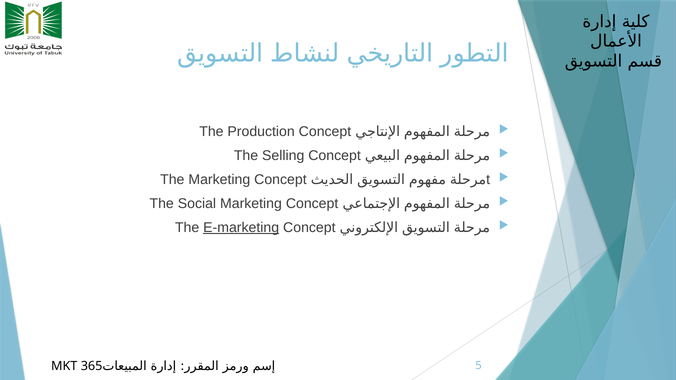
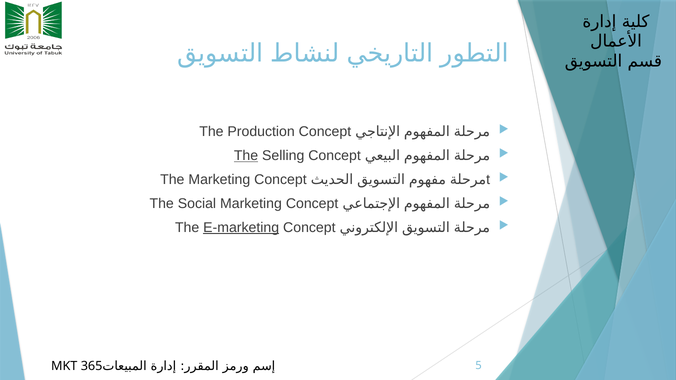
The at (246, 156) underline: none -> present
